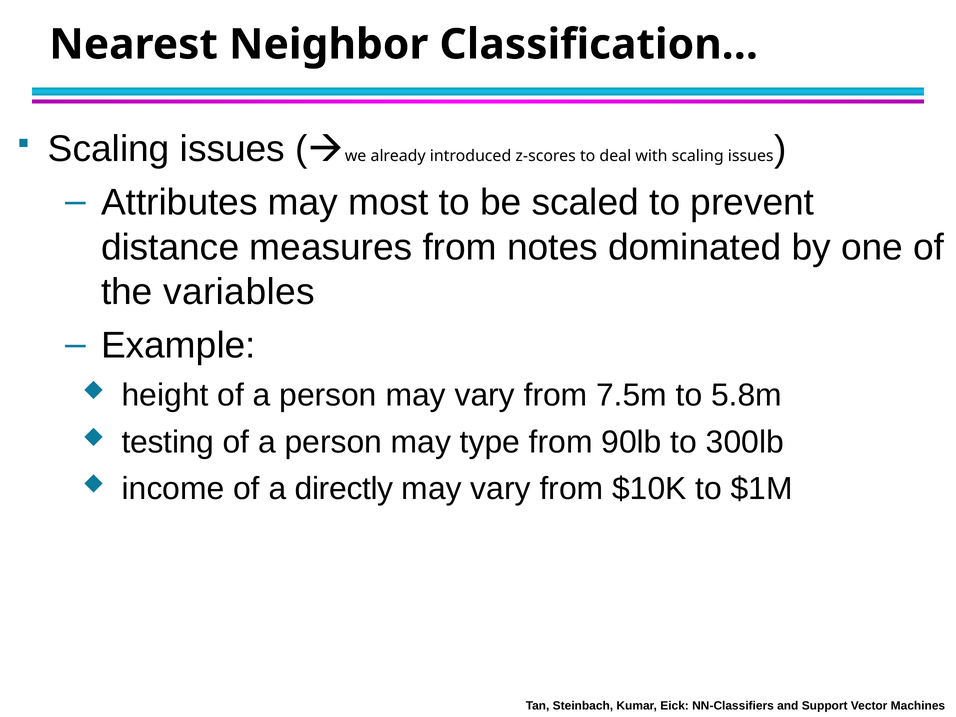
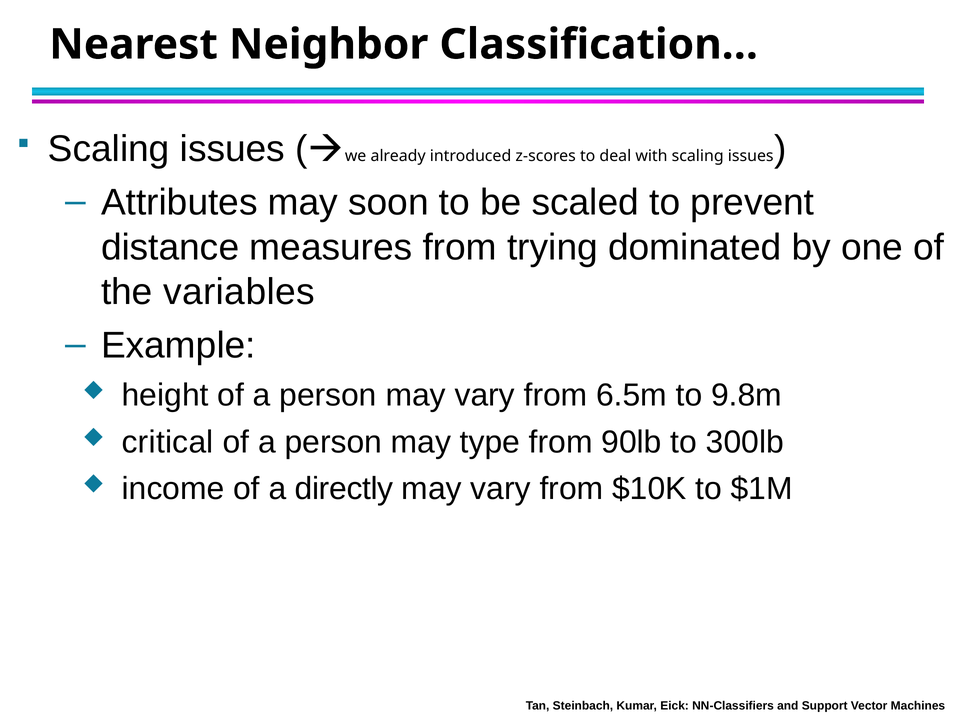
most: most -> soon
notes: notes -> trying
7.5m: 7.5m -> 6.5m
5.8m: 5.8m -> 9.8m
testing: testing -> critical
